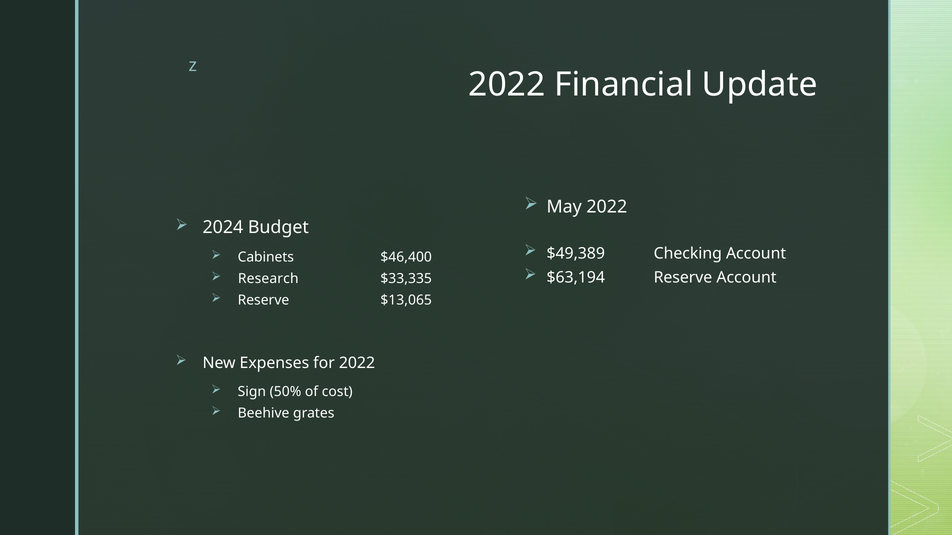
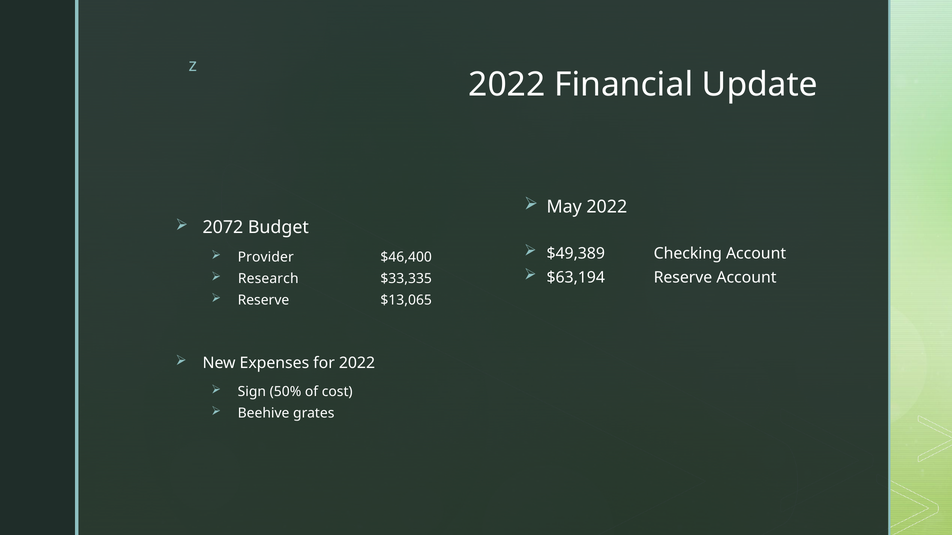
2024: 2024 -> 2072
Cabinets: Cabinets -> Provider
